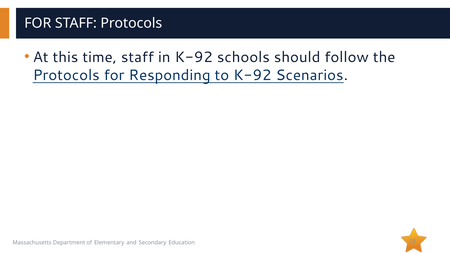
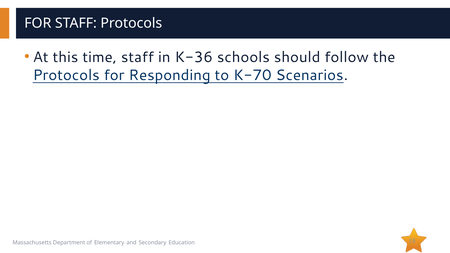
in K-92: K-92 -> K-36
to K-92: K-92 -> K-70
